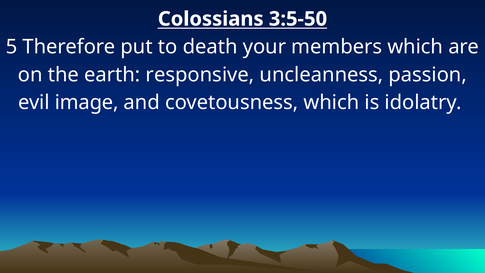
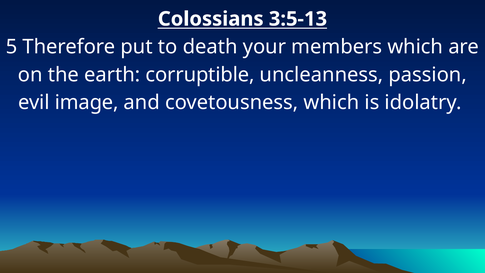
3:5-50: 3:5-50 -> 3:5-13
responsive: responsive -> corruptible
